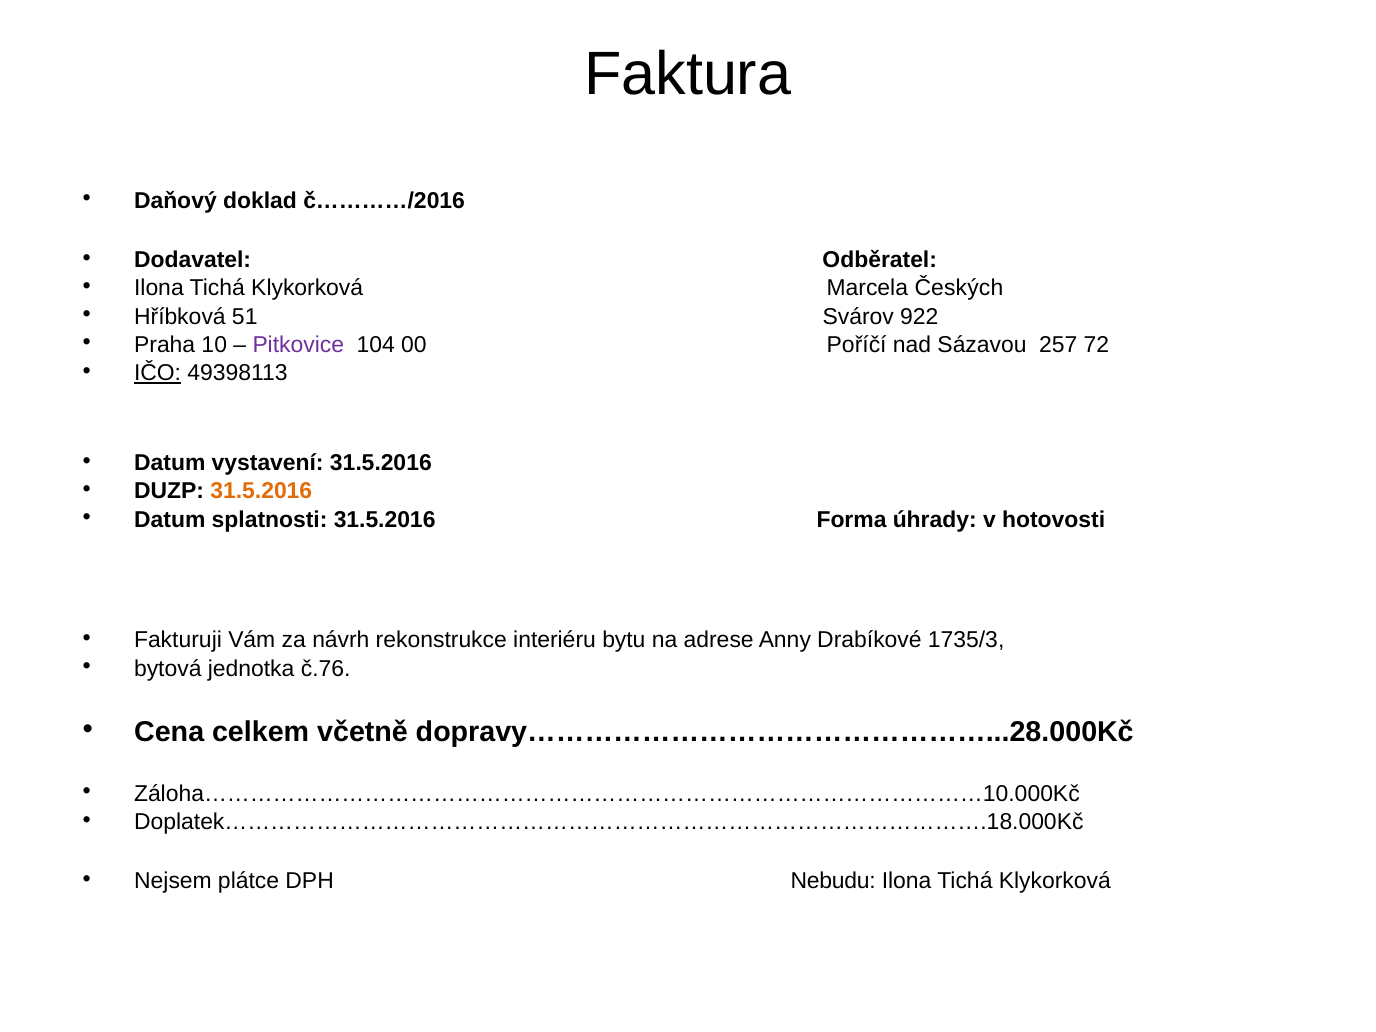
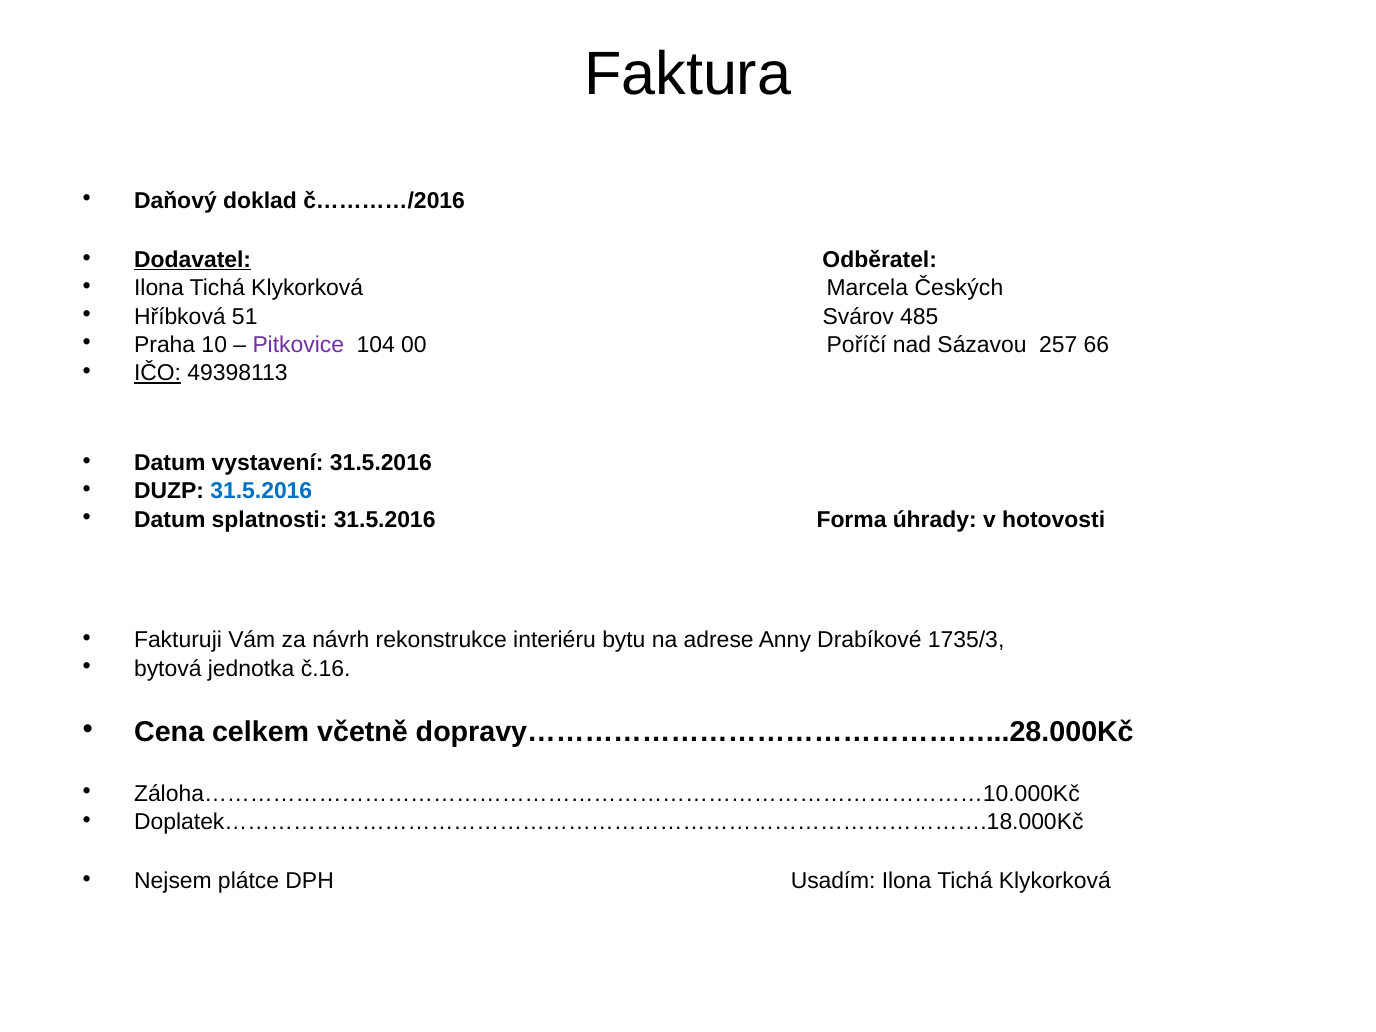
Dodavatel underline: none -> present
922: 922 -> 485
72: 72 -> 66
31.5.2016 at (261, 491) colour: orange -> blue
č.76: č.76 -> č.16
Nebudu: Nebudu -> Usadím
